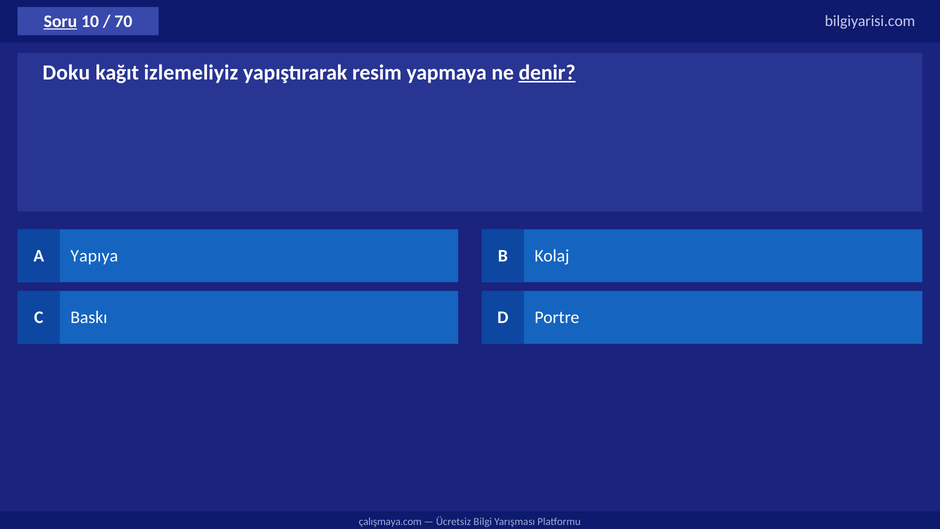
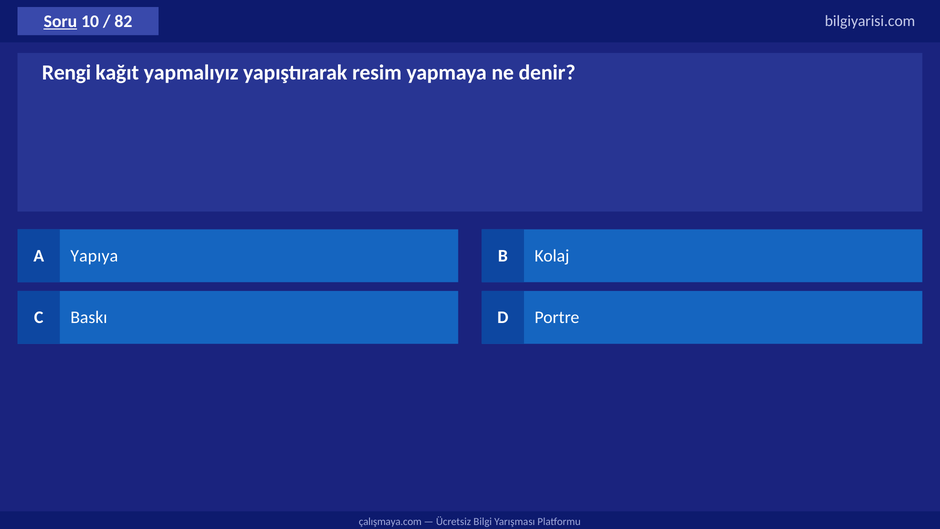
70: 70 -> 82
Doku: Doku -> Rengi
izlemeliyiz: izlemeliyiz -> yapmalıyız
denir underline: present -> none
